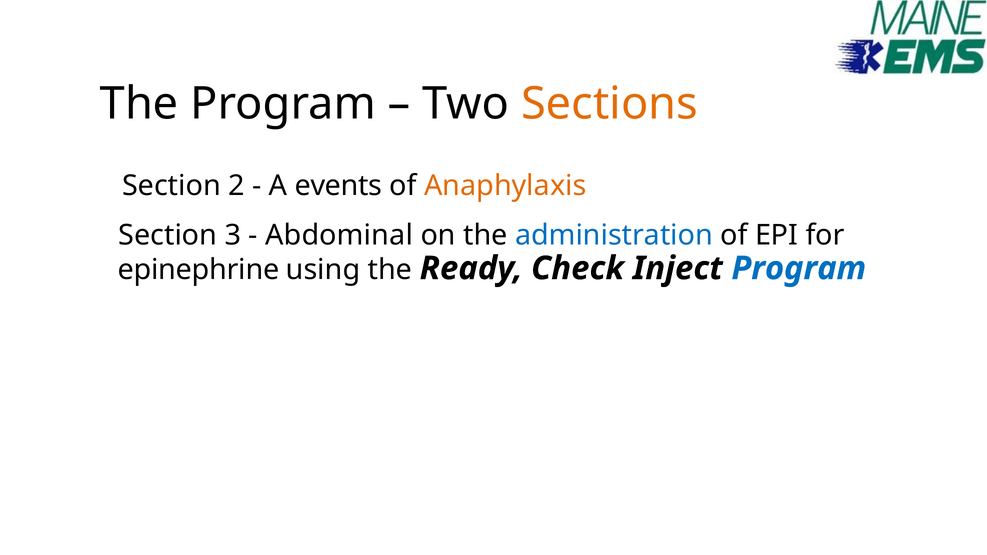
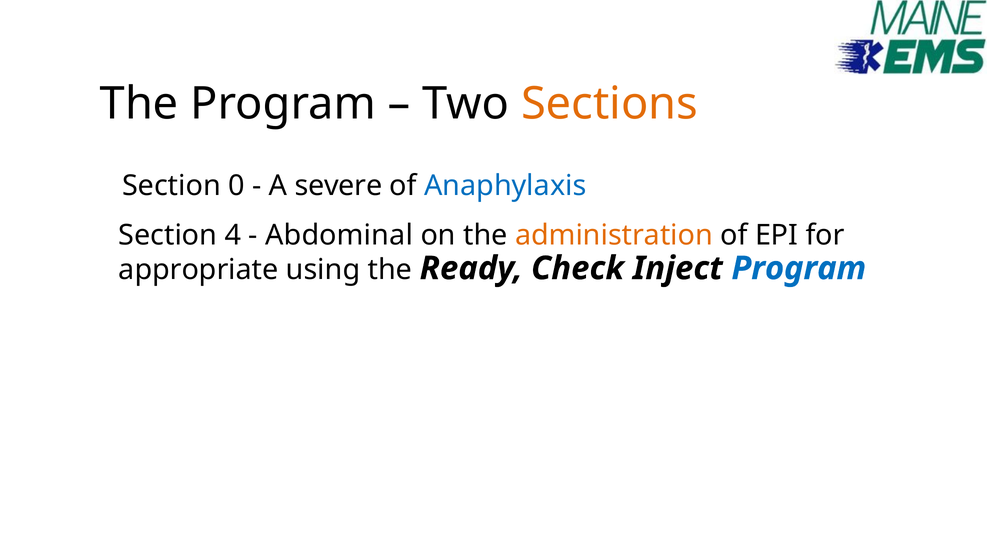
2: 2 -> 0
events: events -> severe
Anaphylaxis colour: orange -> blue
3: 3 -> 4
administration colour: blue -> orange
epinephrine: epinephrine -> appropriate
